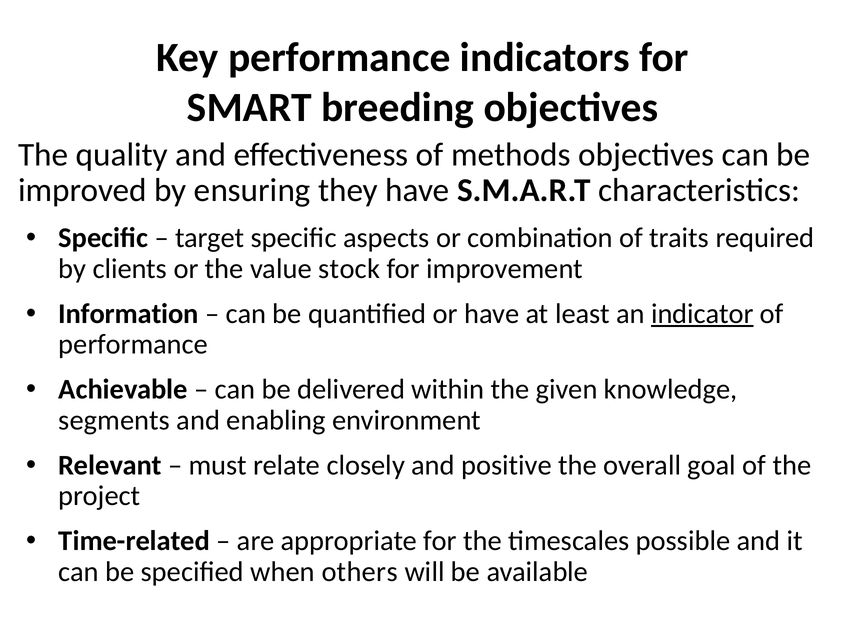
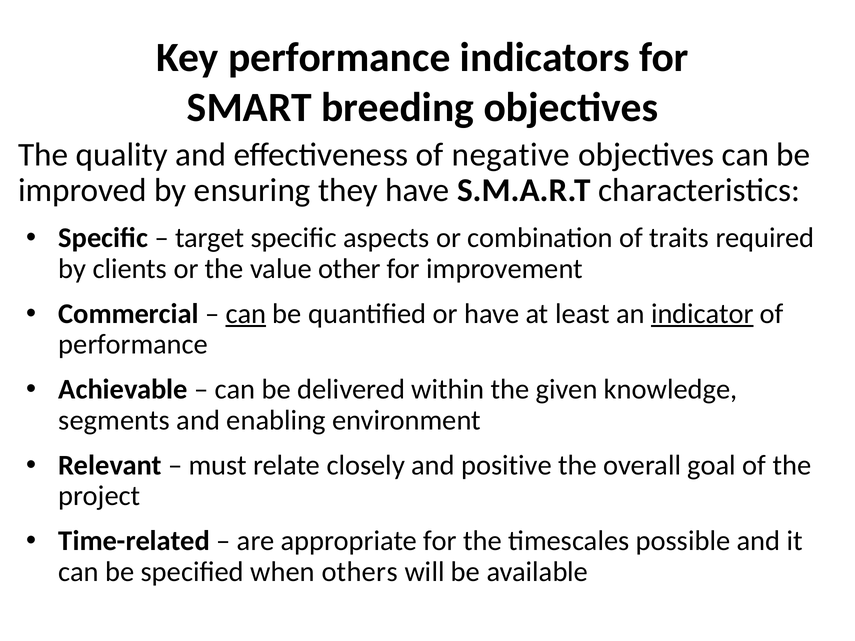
methods: methods -> negative
stock: stock -> other
Information: Information -> Commercial
can at (246, 314) underline: none -> present
